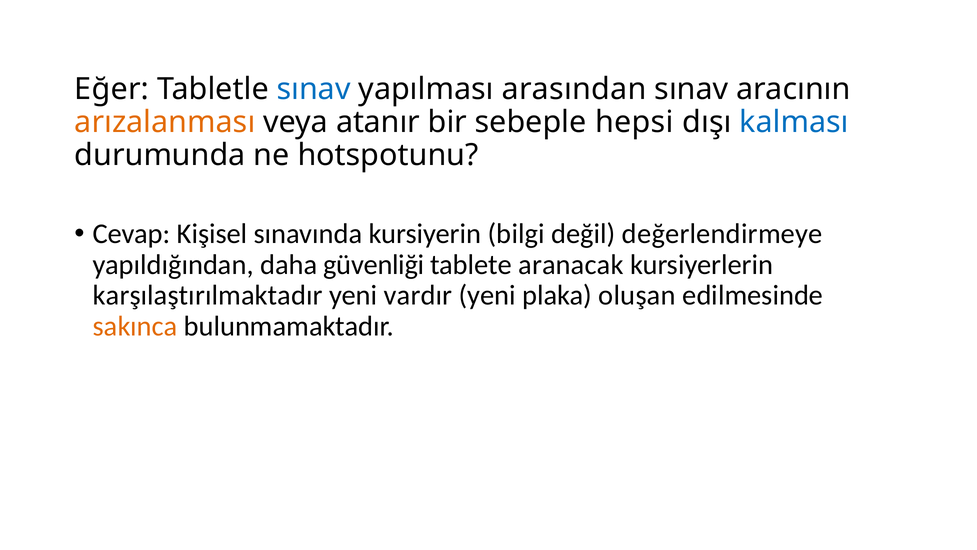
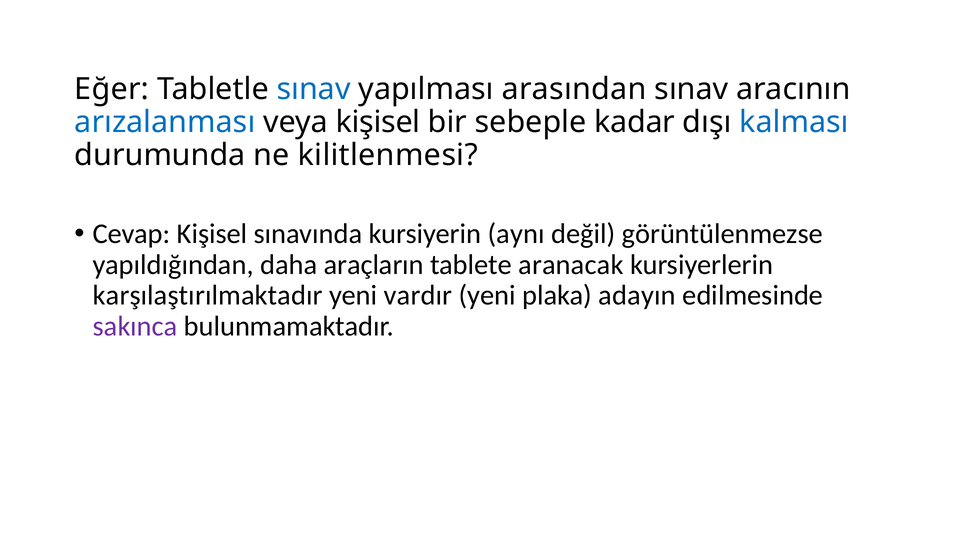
arızalanması colour: orange -> blue
veya atanır: atanır -> kişisel
hepsi: hepsi -> kadar
hotspotunu: hotspotunu -> kilitlenmesi
bilgi: bilgi -> aynı
değerlendirmeye: değerlendirmeye -> görüntülenmezse
güvenliği: güvenliği -> araçların
oluşan: oluşan -> adayın
sakınca colour: orange -> purple
